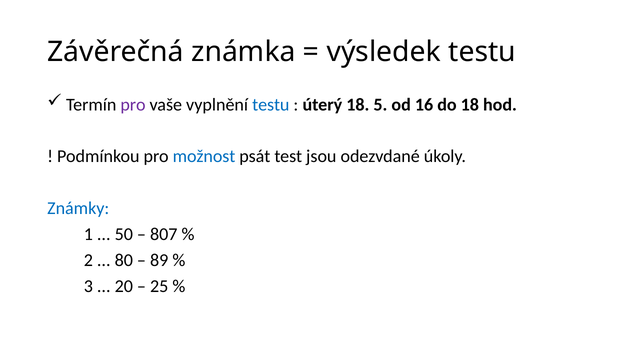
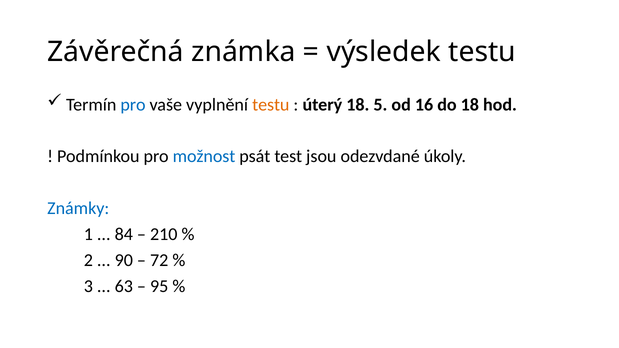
pro at (133, 105) colour: purple -> blue
testu at (271, 105) colour: blue -> orange
50: 50 -> 84
807: 807 -> 210
80: 80 -> 90
89: 89 -> 72
20: 20 -> 63
25: 25 -> 95
